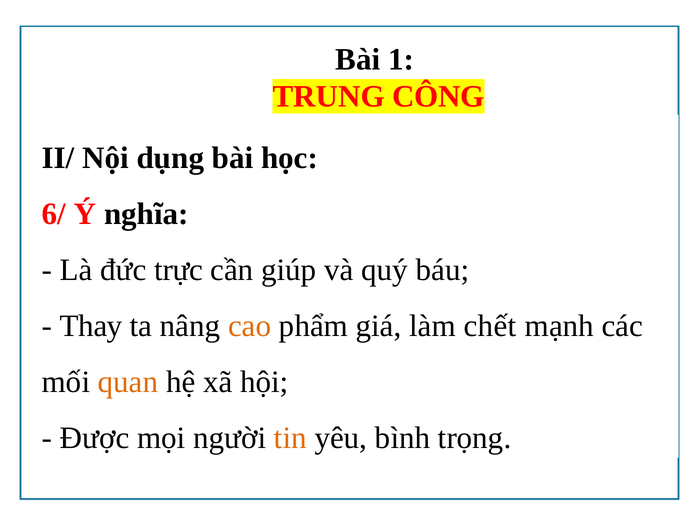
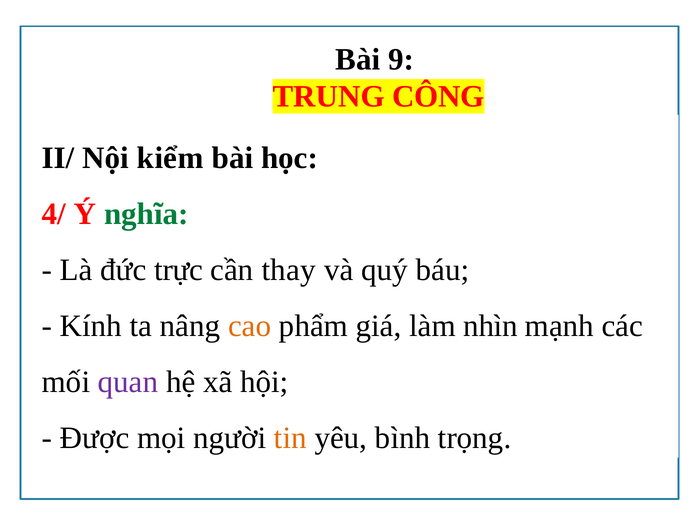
1: 1 -> 9
dụng: dụng -> kiểm
6/: 6/ -> 4/
nghĩa colour: black -> green
giúp: giúp -> thay
Thay: Thay -> Kính
chết: chết -> nhìn
quan colour: orange -> purple
